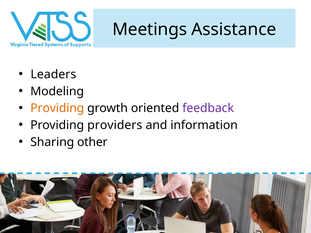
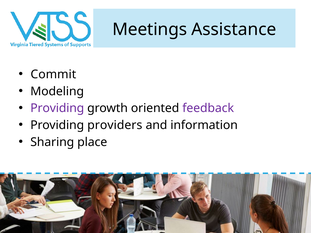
Leaders: Leaders -> Commit
Providing at (57, 108) colour: orange -> purple
other: other -> place
